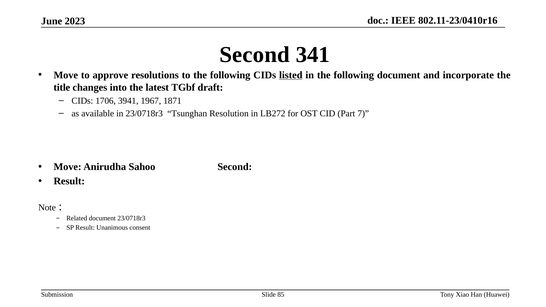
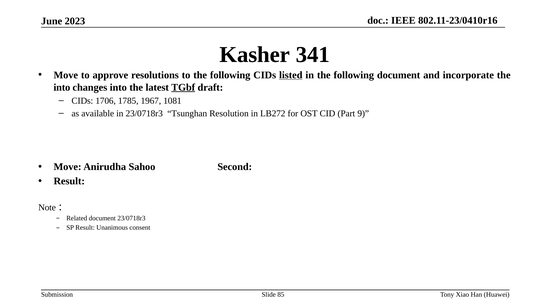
Second at (255, 55): Second -> Kasher
title at (62, 87): title -> into
TGbf underline: none -> present
3941: 3941 -> 1785
1871: 1871 -> 1081
7: 7 -> 9
